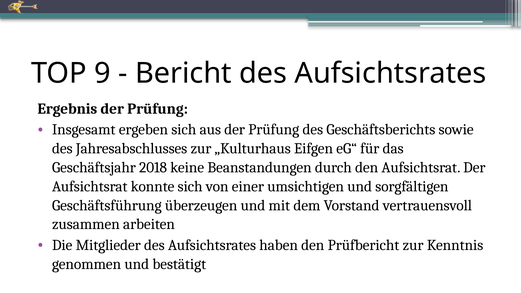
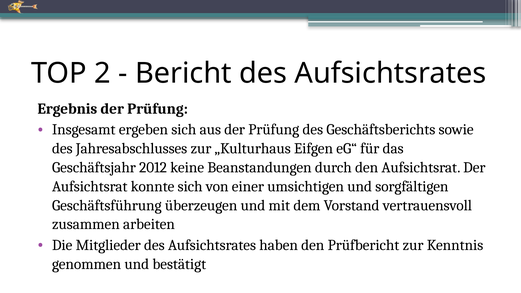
9: 9 -> 2
2018: 2018 -> 2012
